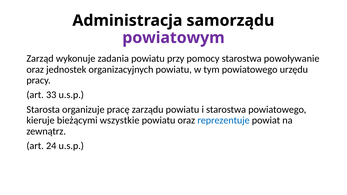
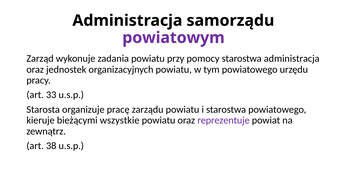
starostwa powoływanie: powoływanie -> administracja
reprezentuje colour: blue -> purple
24: 24 -> 38
